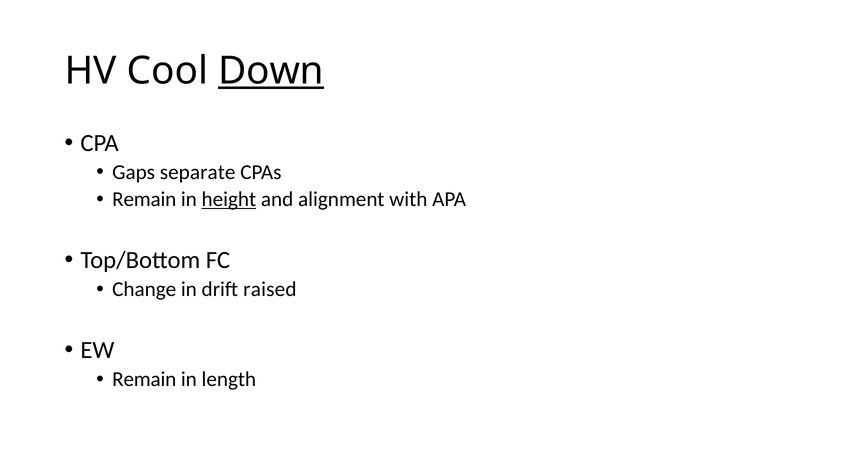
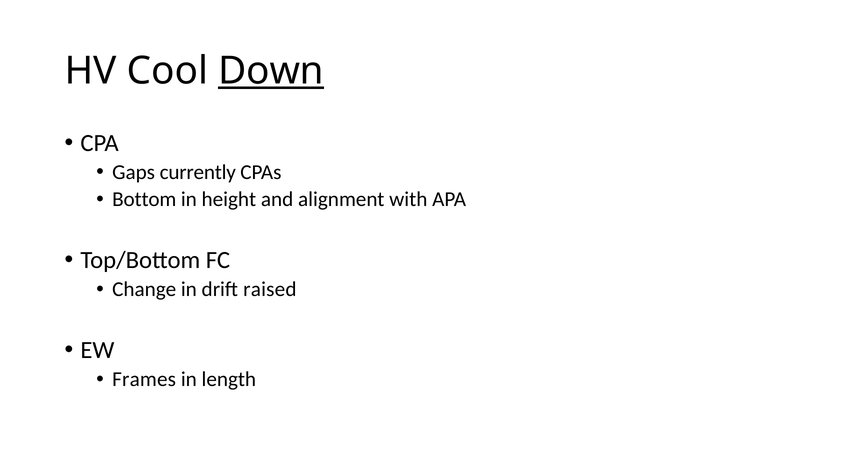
separate: separate -> currently
Remain at (144, 200): Remain -> Bottom
height underline: present -> none
Remain at (144, 380): Remain -> Frames
